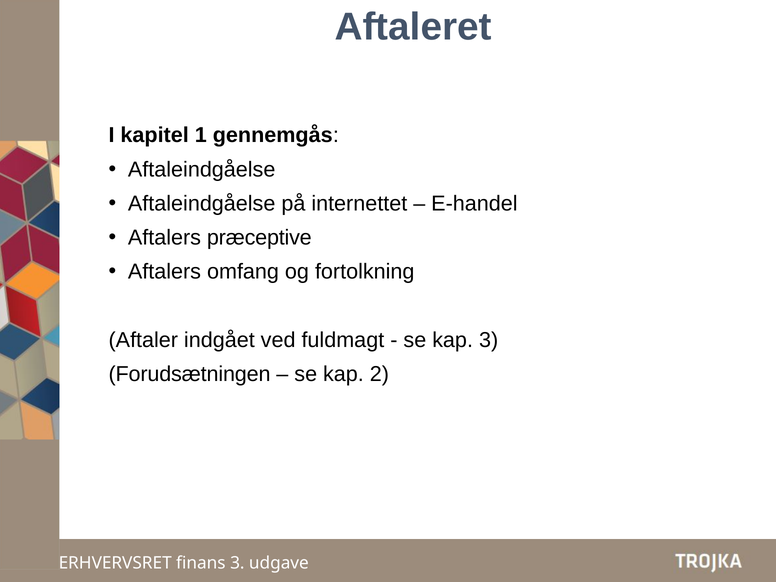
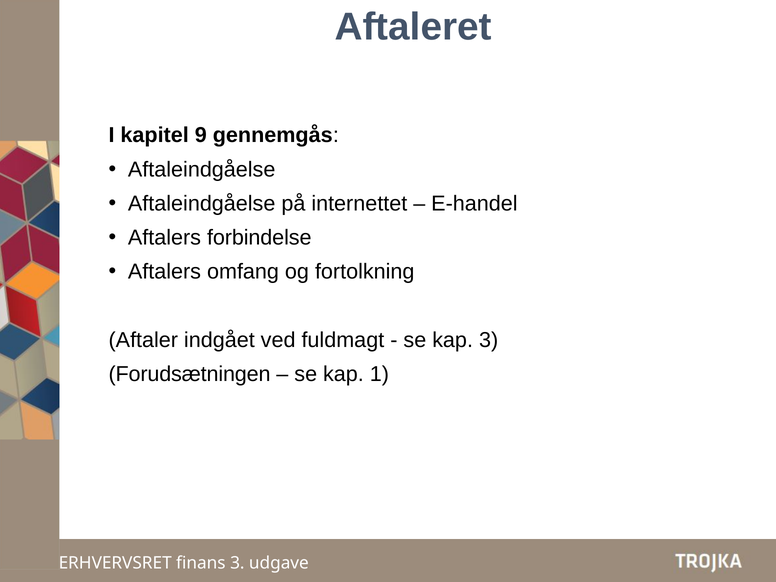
1: 1 -> 9
præceptive: præceptive -> forbindelse
2: 2 -> 1
